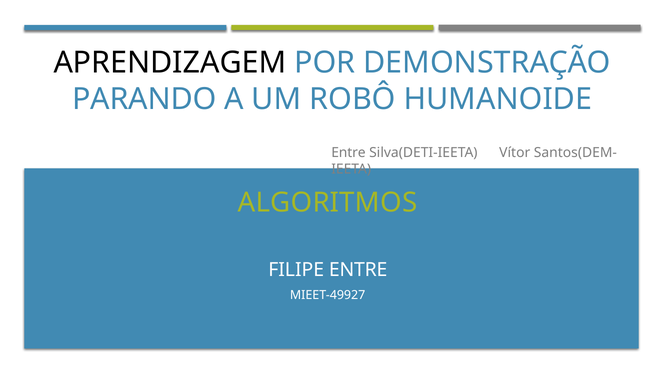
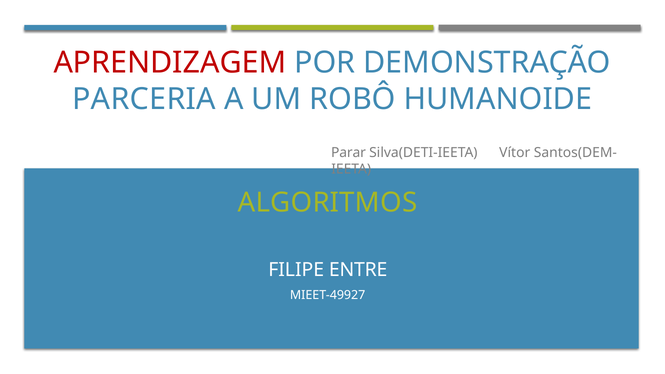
APRENDIZAGEM colour: black -> red
PARANDO: PARANDO -> PARCERIA
Entre at (348, 153): Entre -> Parar
